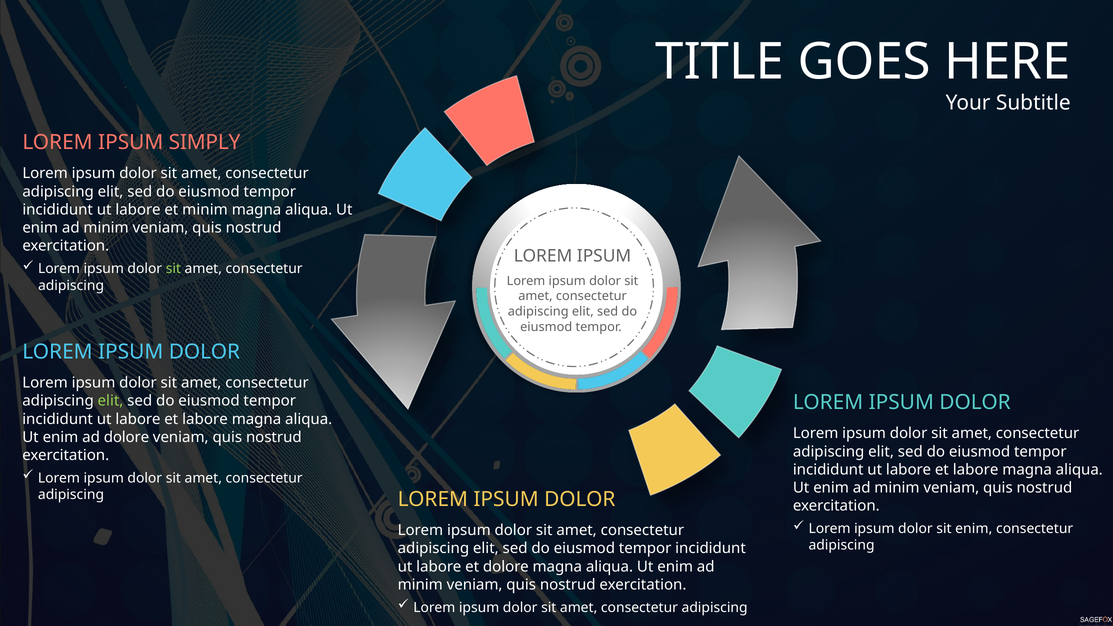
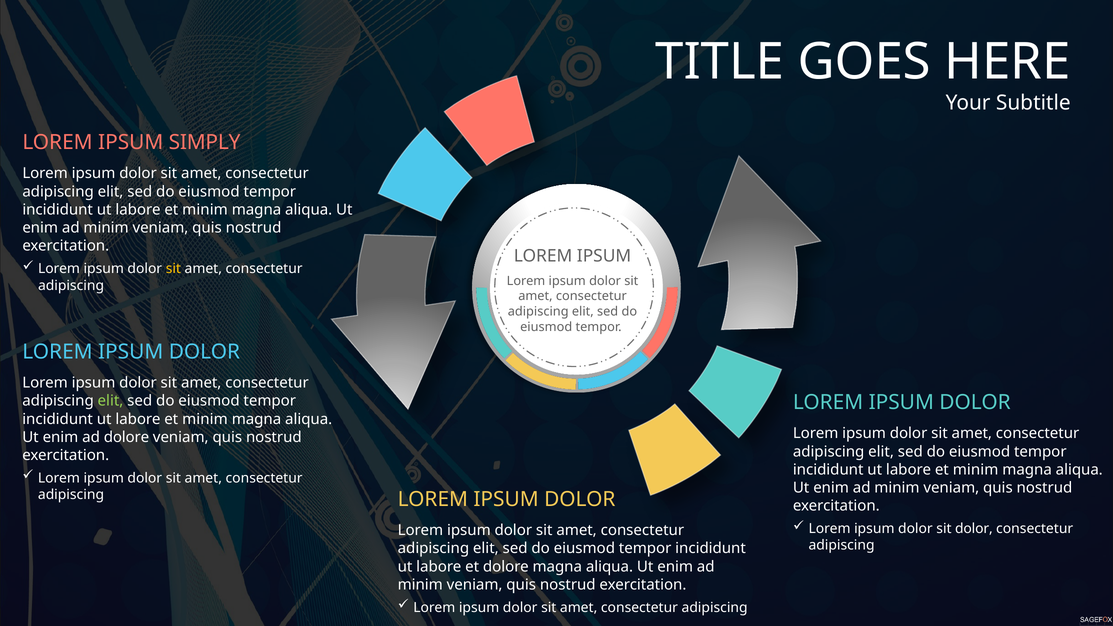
sit at (173, 269) colour: light green -> yellow
labore at (205, 419): labore -> minim
labore at (976, 470): labore -> minim
sit enim: enim -> dolor
